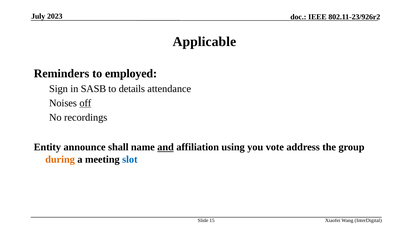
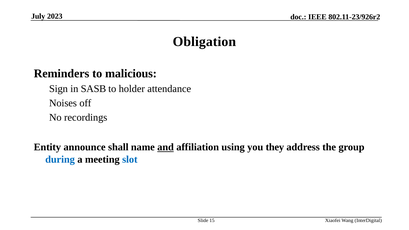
Applicable: Applicable -> Obligation
employed: employed -> malicious
details: details -> holder
off underline: present -> none
vote: vote -> they
during colour: orange -> blue
